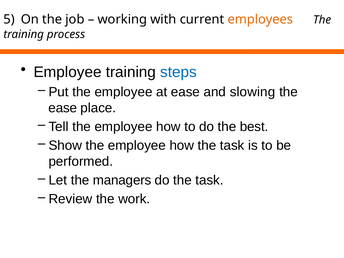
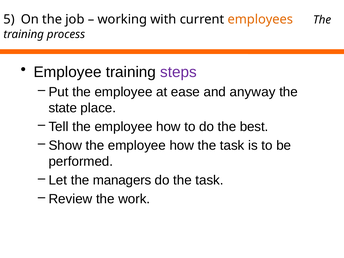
steps colour: blue -> purple
slowing: slowing -> anyway
ease at (63, 108): ease -> state
